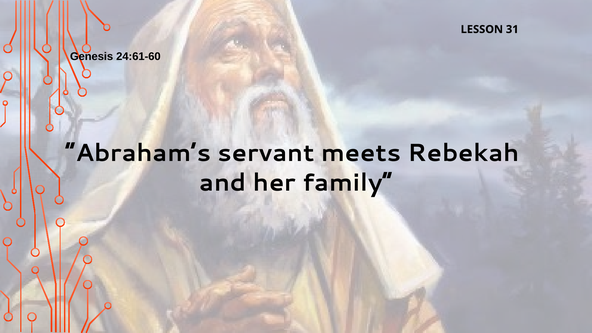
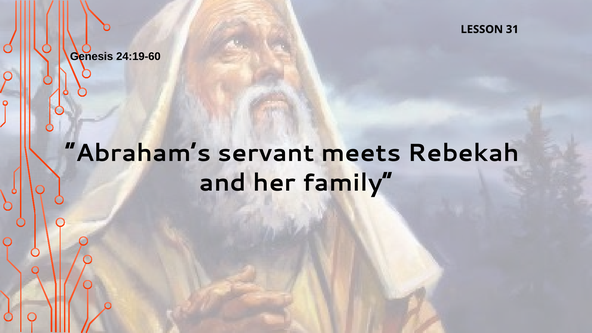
24:61-60: 24:61-60 -> 24:19-60
